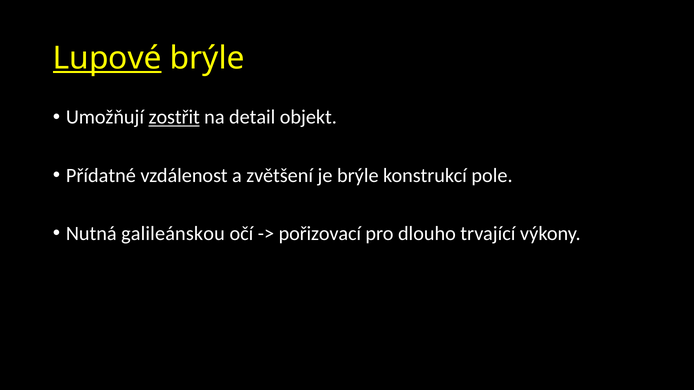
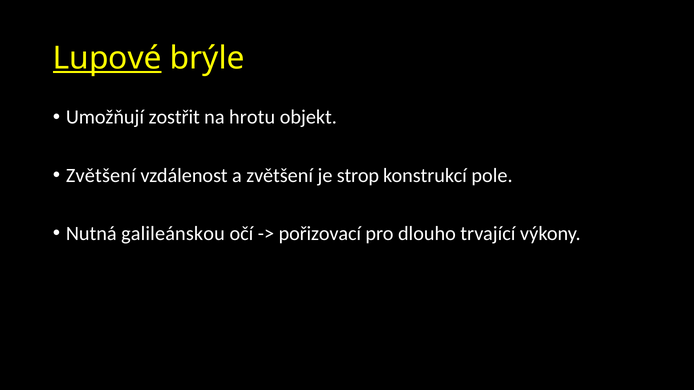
zostřit underline: present -> none
detail: detail -> hrotu
Přídatné at (101, 176): Přídatné -> Zvětšení
je brýle: brýle -> strop
